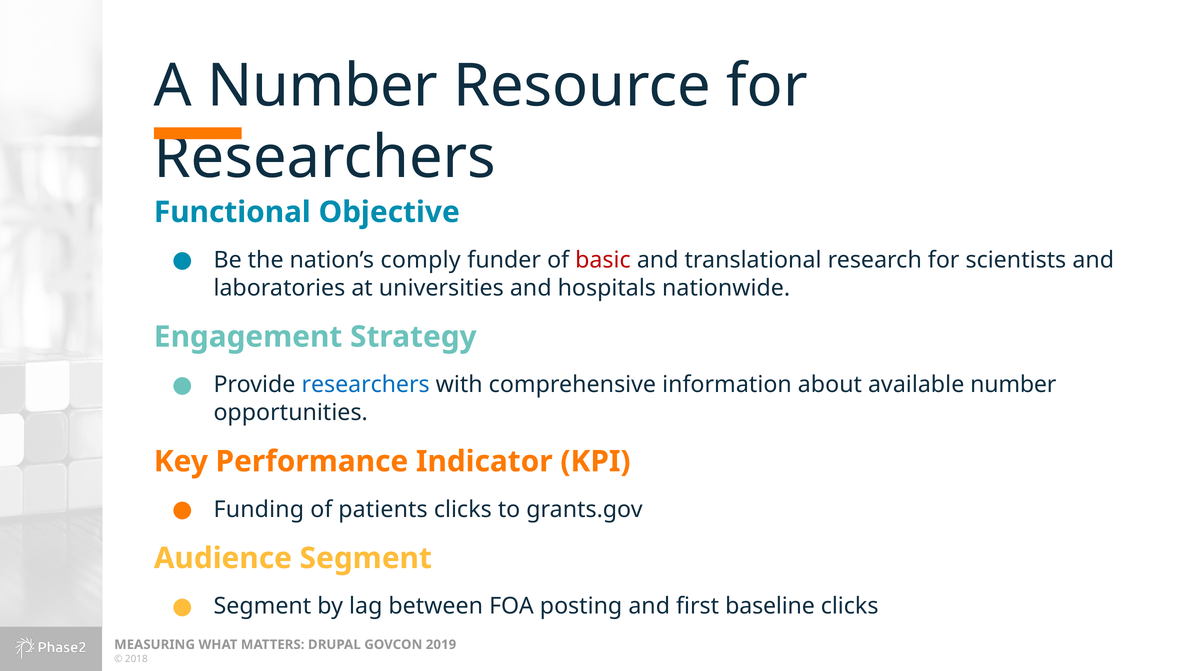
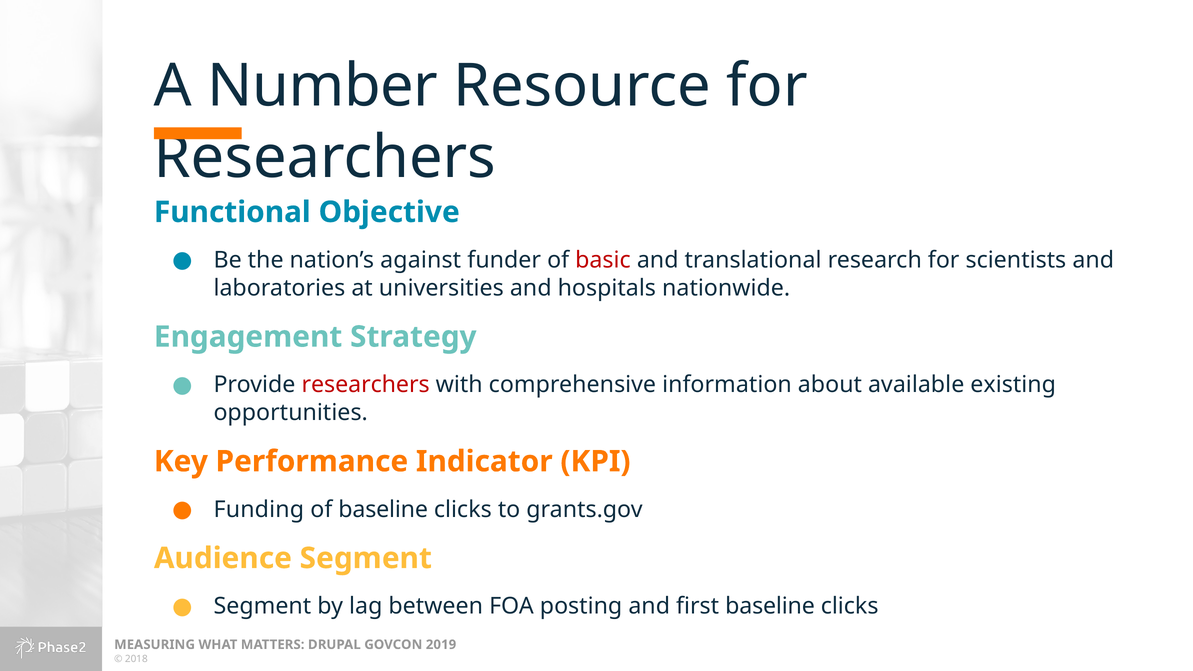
comply: comply -> against
researchers at (366, 385) colour: blue -> red
available number: number -> existing
of patients: patients -> baseline
